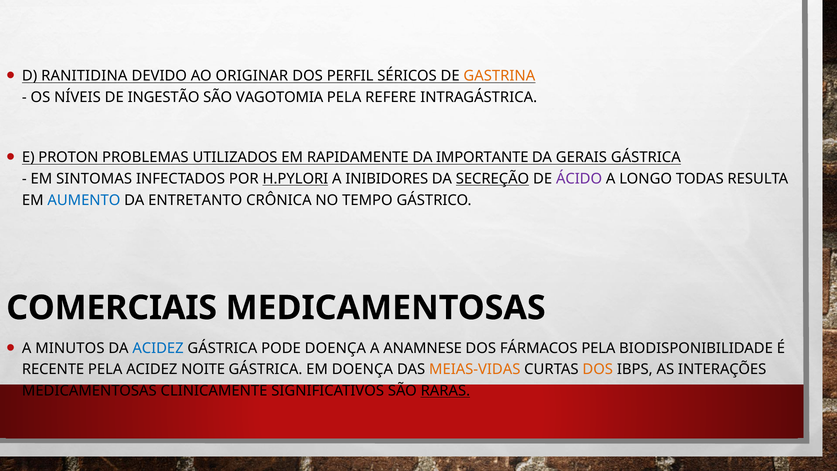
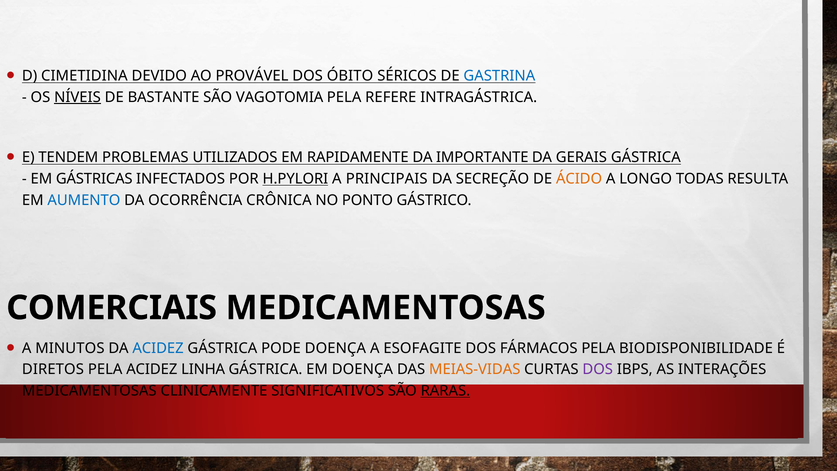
RANITIDINA: RANITIDINA -> CIMETIDINA
ORIGINAR: ORIGINAR -> PROVÁVEL
PERFIL: PERFIL -> ÓBITO
GASTRINA colour: orange -> blue
NÍVEIS underline: none -> present
INGESTÃO: INGESTÃO -> BASTANTE
PROTON: PROTON -> TENDEM
SINTOMAS: SINTOMAS -> GÁSTRICAS
INIBIDORES: INIBIDORES -> PRINCIPAIS
SECREÇÃO underline: present -> none
ÁCIDO colour: purple -> orange
ENTRETANTO: ENTRETANTO -> OCORRÊNCIA
TEMPO: TEMPO -> PONTO
ANAMNESE: ANAMNESE -> ESOFAGITE
RECENTE: RECENTE -> DIRETOS
NOITE: NOITE -> LINHA
DOS at (598, 369) colour: orange -> purple
